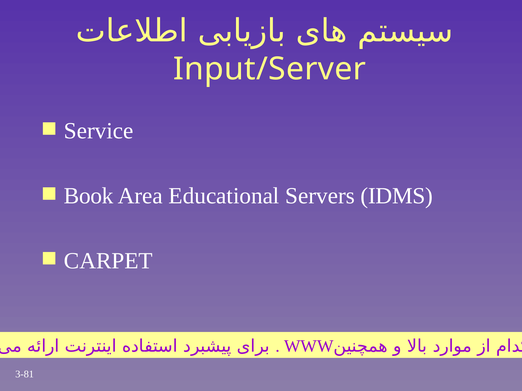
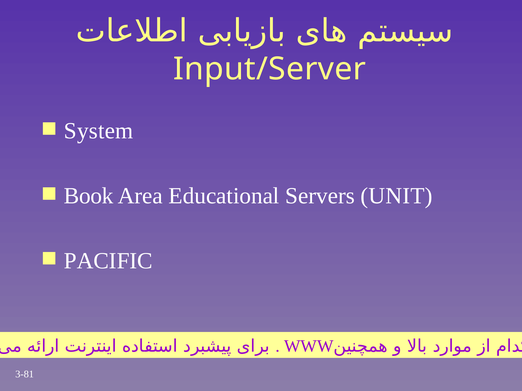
Service: Service -> System
IDMS: IDMS -> UNIT
CARPET: CARPET -> PACIFIC
